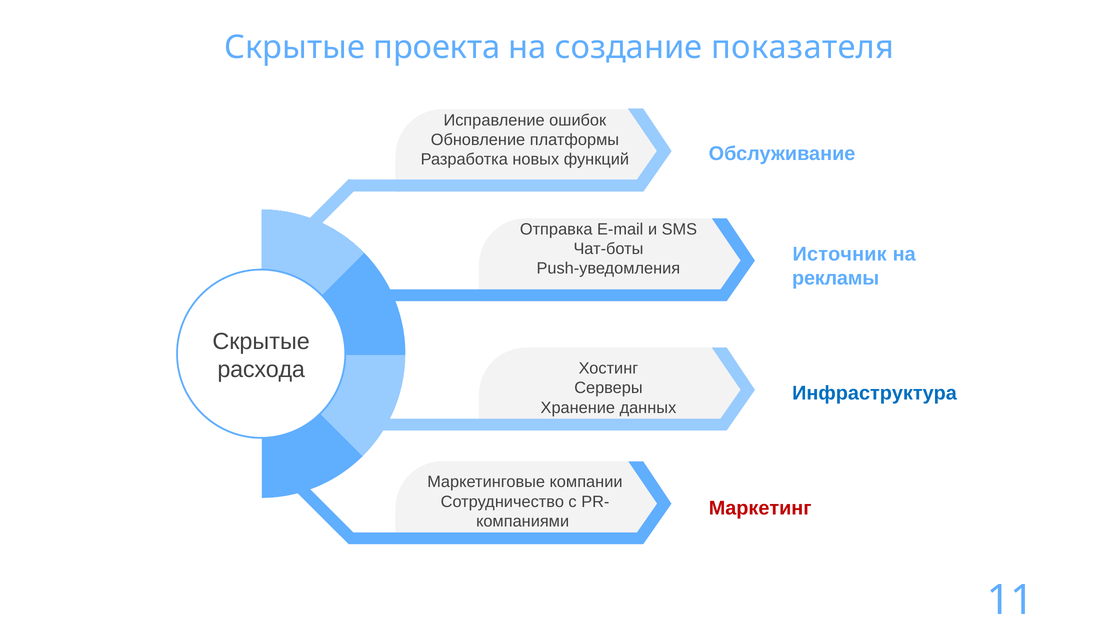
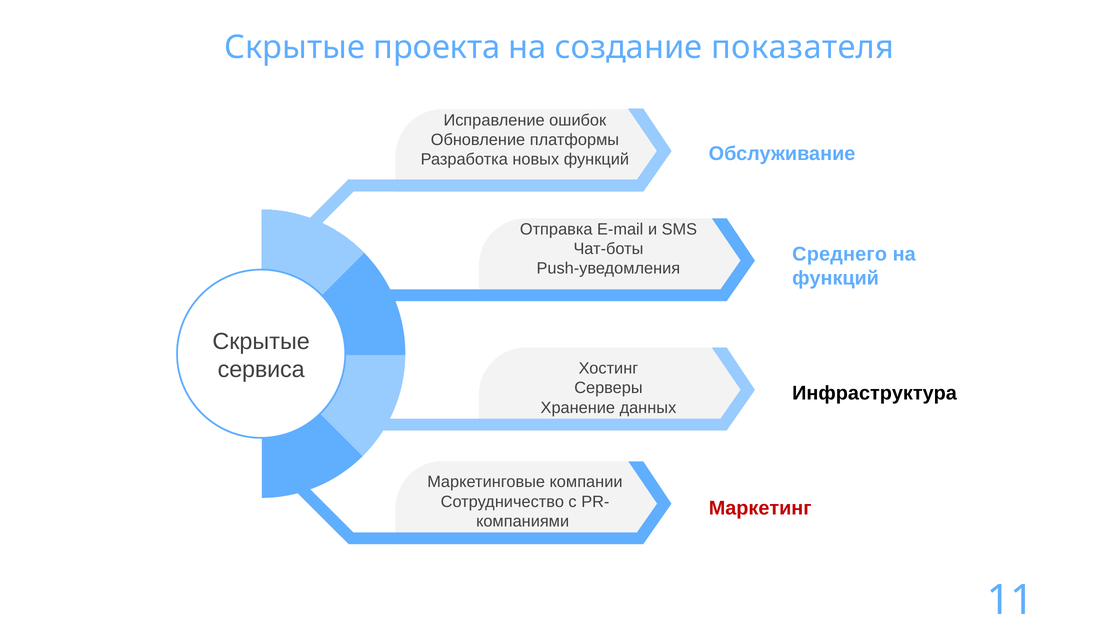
Источник: Источник -> Среднего
рекламы at (836, 278): рекламы -> функций
расхода: расхода -> сервиса
Инфраструктура colour: blue -> black
